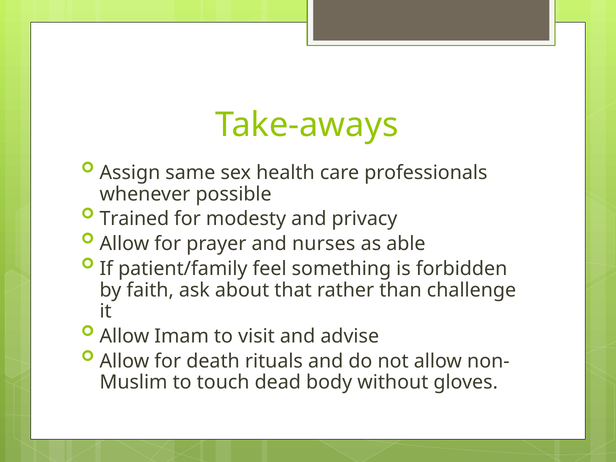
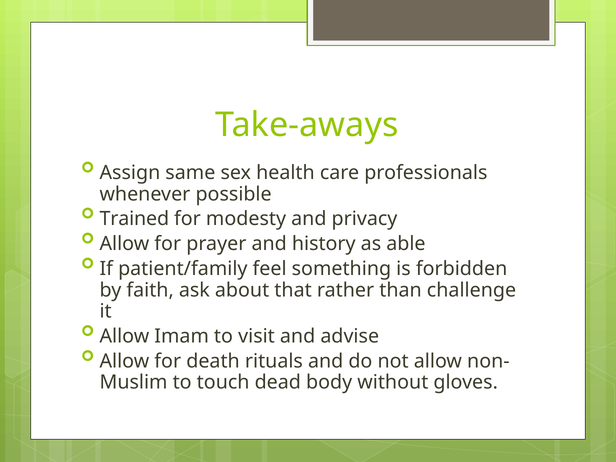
nurses: nurses -> history
